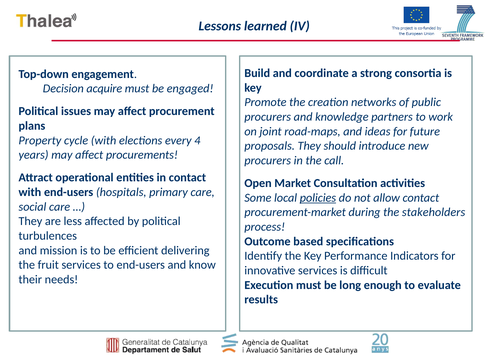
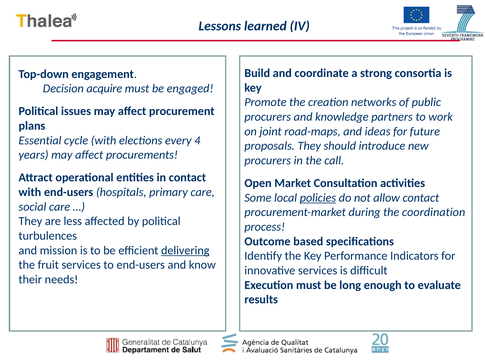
Property: Property -> Essential
stakeholders: stakeholders -> coordination
delivering underline: none -> present
